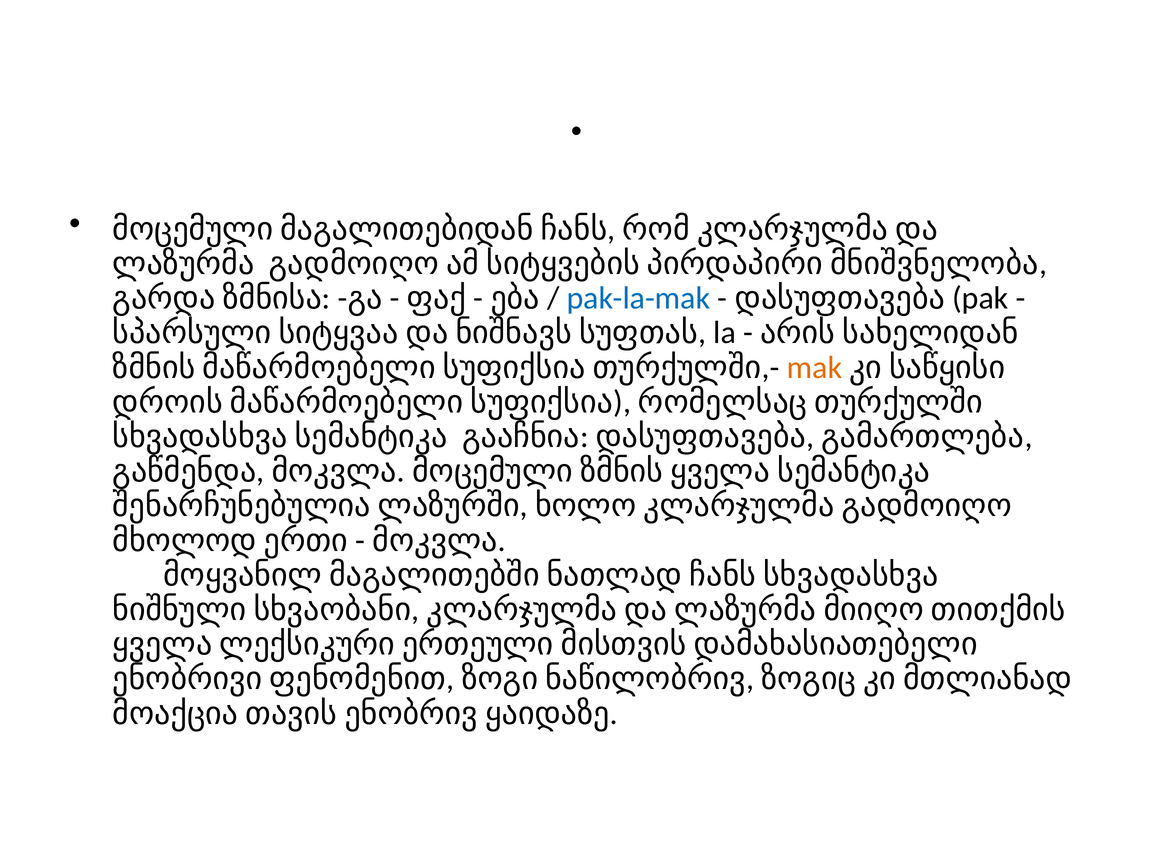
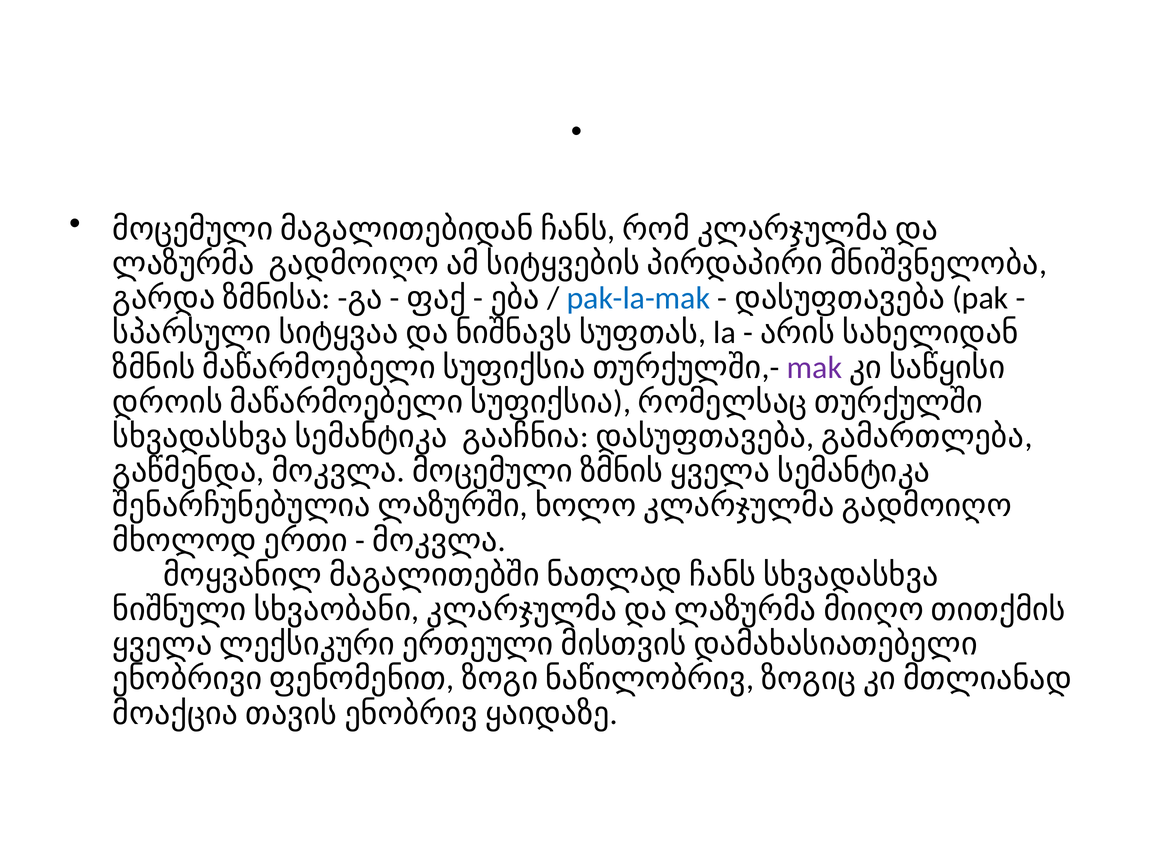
mak colour: orange -> purple
